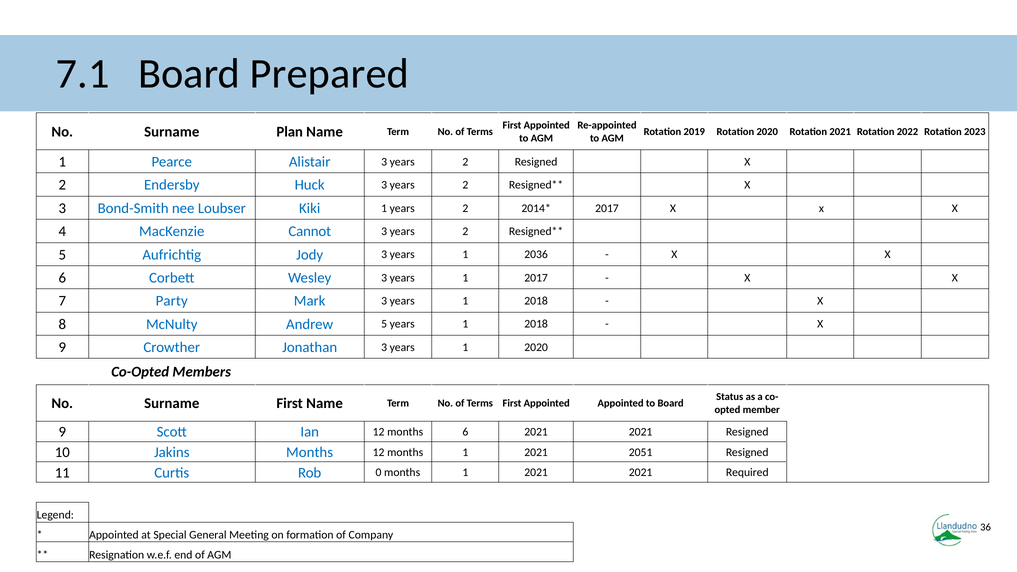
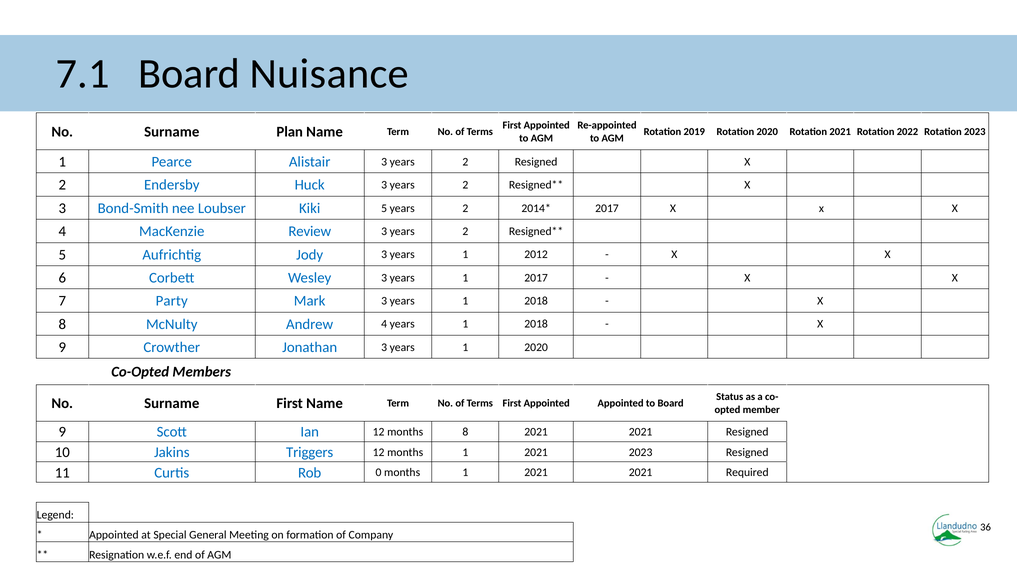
Prepared: Prepared -> Nuisance
Kiki 1: 1 -> 5
Cannot: Cannot -> Review
2036: 2036 -> 2012
Andrew 5: 5 -> 4
months 6: 6 -> 8
Jakins Months: Months -> Triggers
2021 2051: 2051 -> 2023
